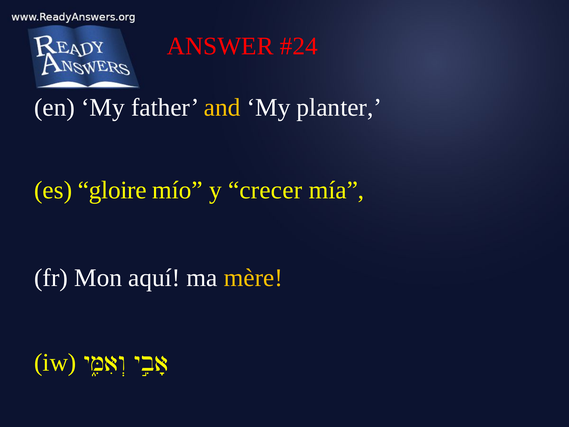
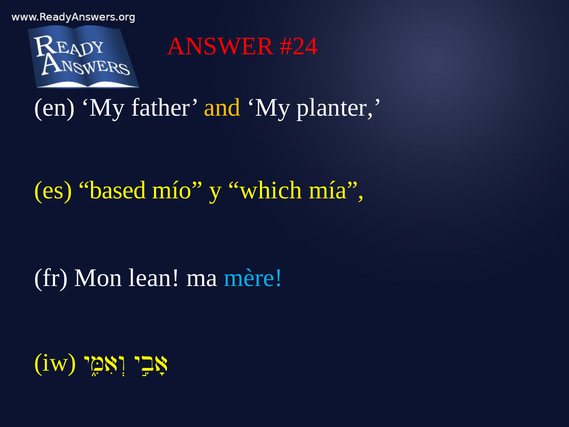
gloire: gloire -> based
crecer: crecer -> which
aquí: aquí -> lean
mère colour: yellow -> light blue
